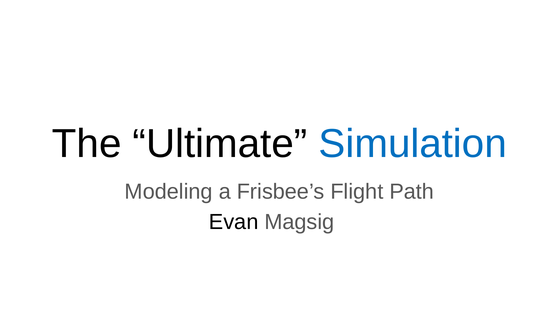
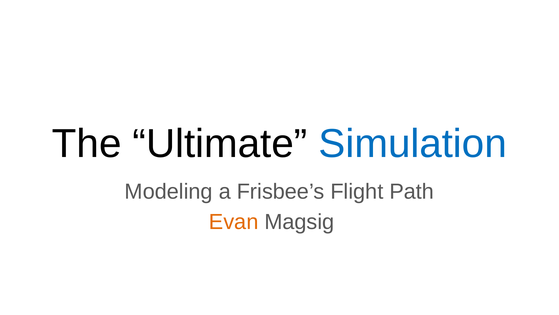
Evan colour: black -> orange
